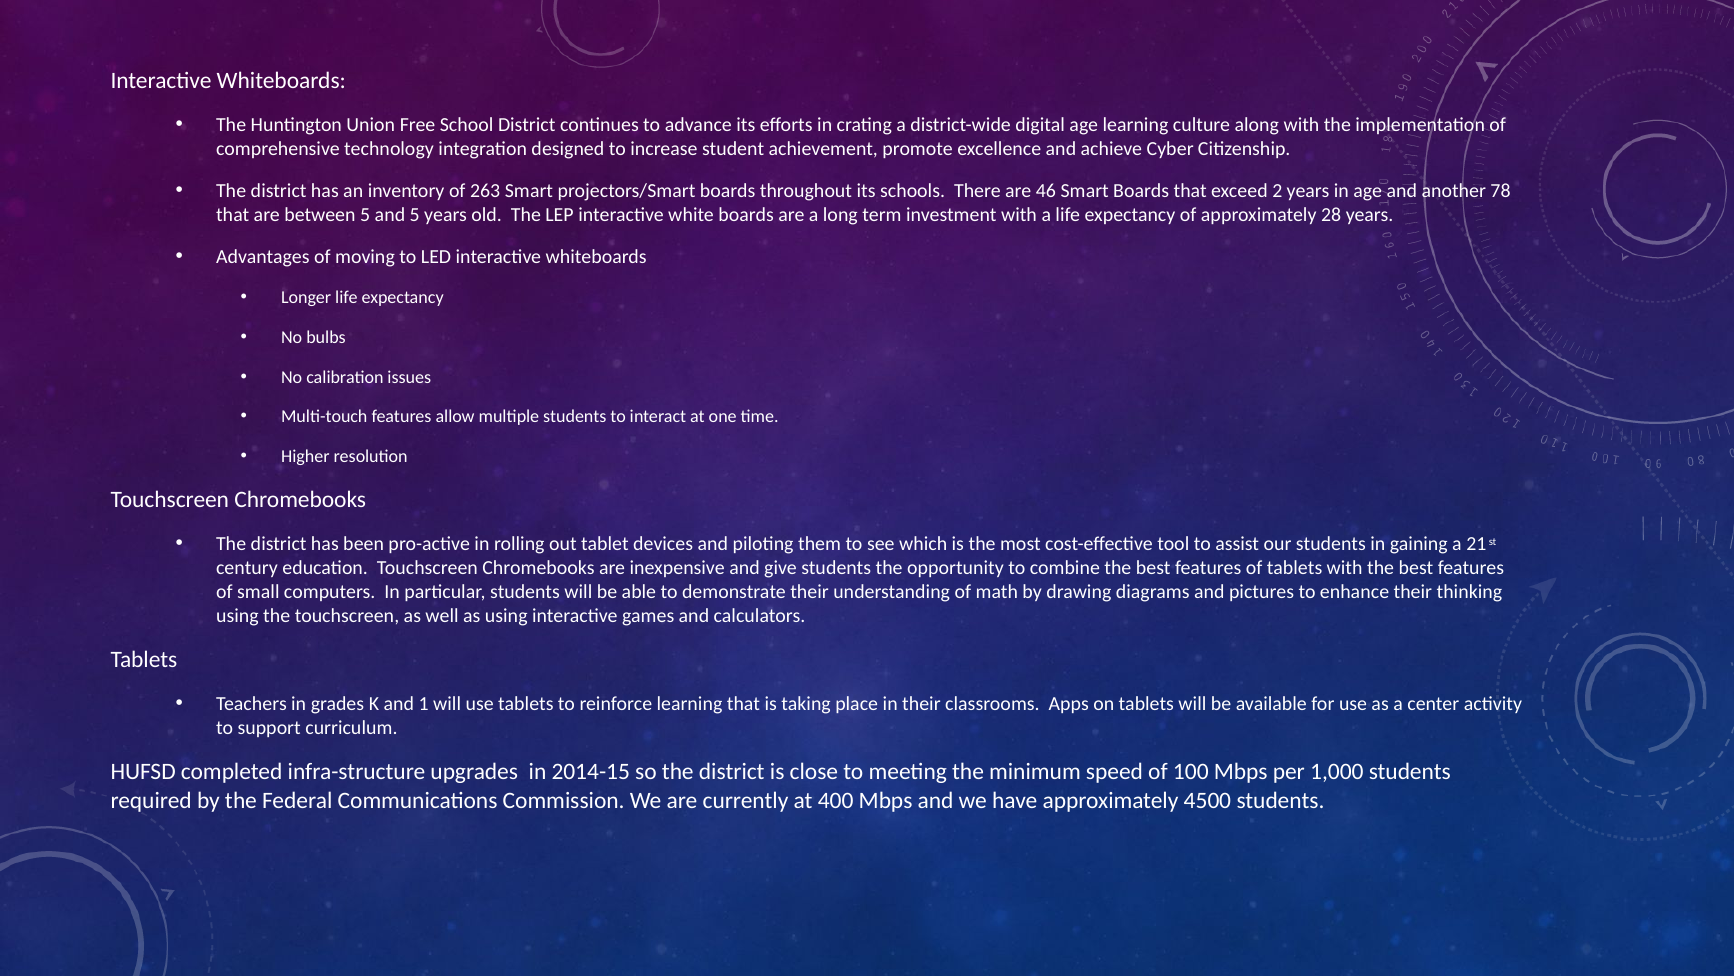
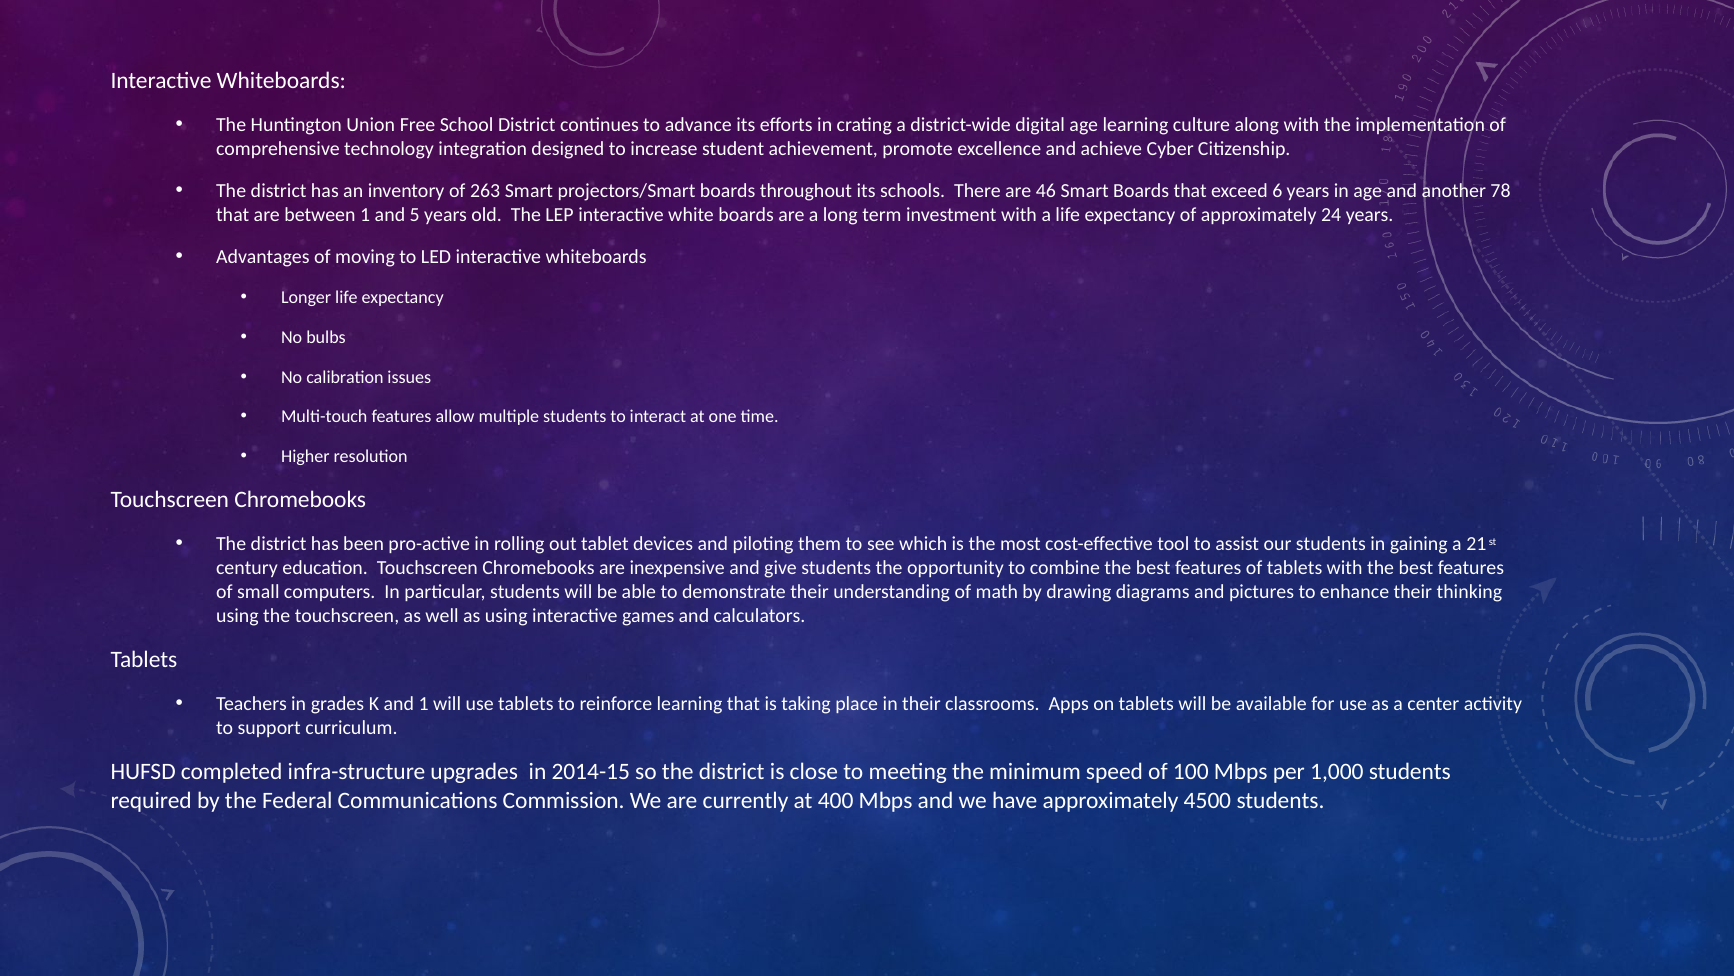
2: 2 -> 6
between 5: 5 -> 1
28: 28 -> 24
